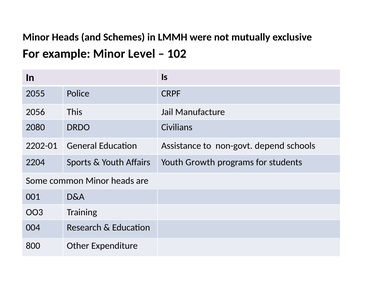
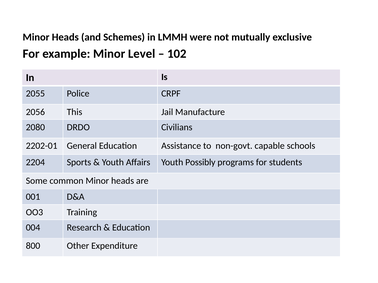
depend: depend -> capable
Growth: Growth -> Possibly
